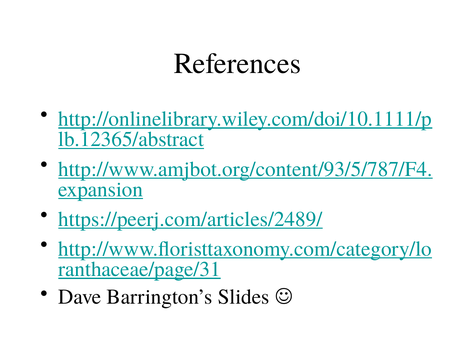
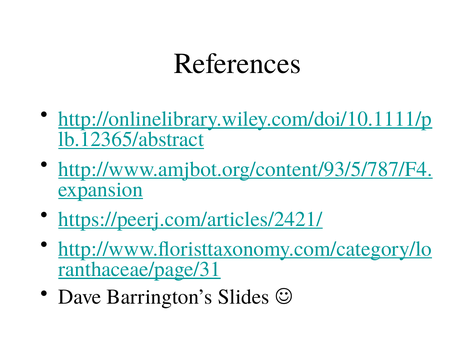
https://peerj.com/articles/2489/: https://peerj.com/articles/2489/ -> https://peerj.com/articles/2421/
